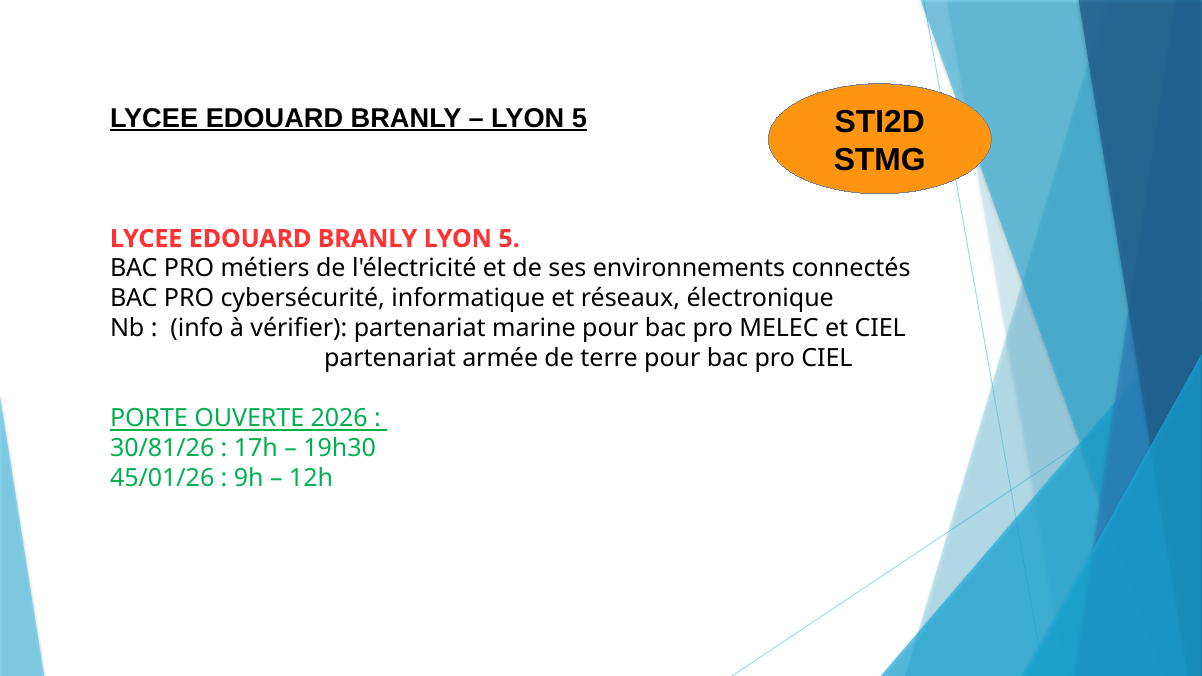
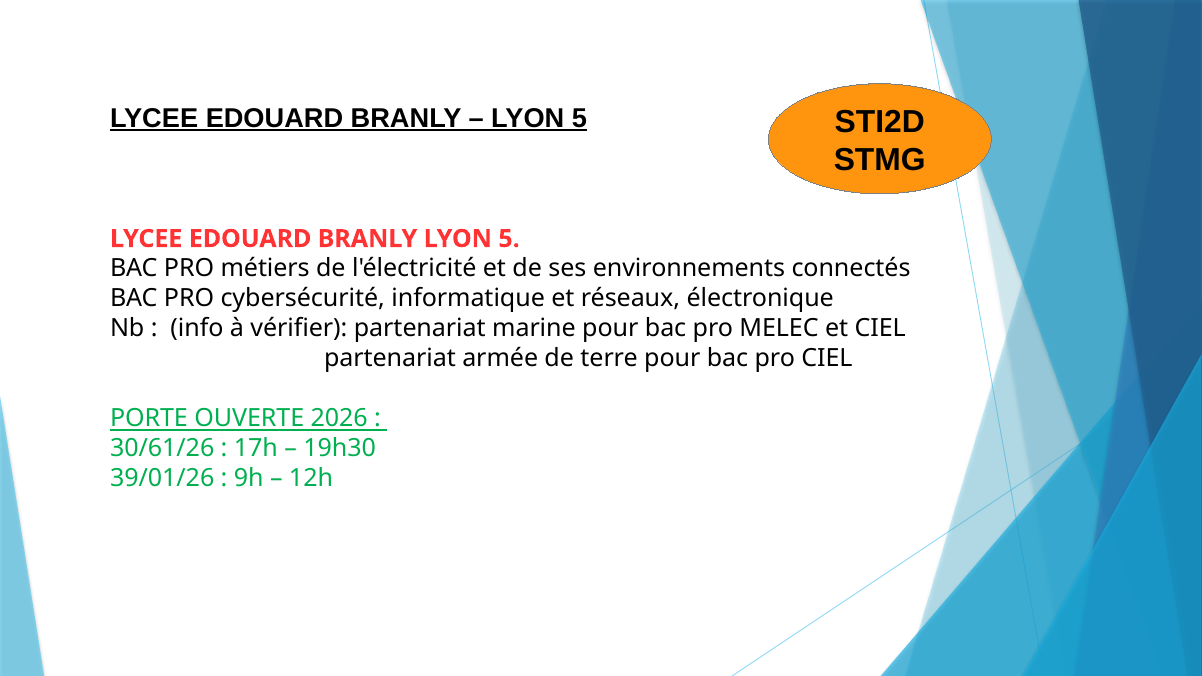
30/81/26: 30/81/26 -> 30/61/26
45/01/26: 45/01/26 -> 39/01/26
